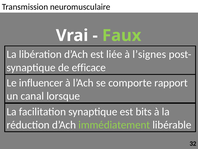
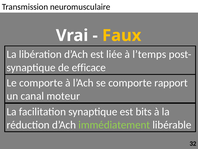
Faux colour: light green -> yellow
l’signes: l’signes -> l’temps
Le influencer: influencer -> comporte
lorsque: lorsque -> moteur
